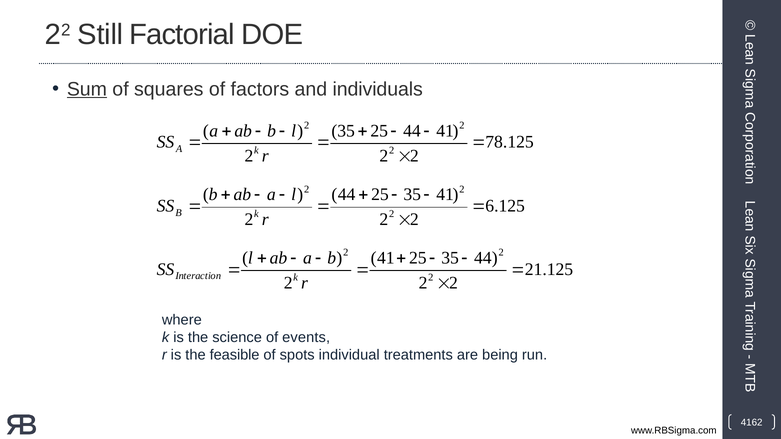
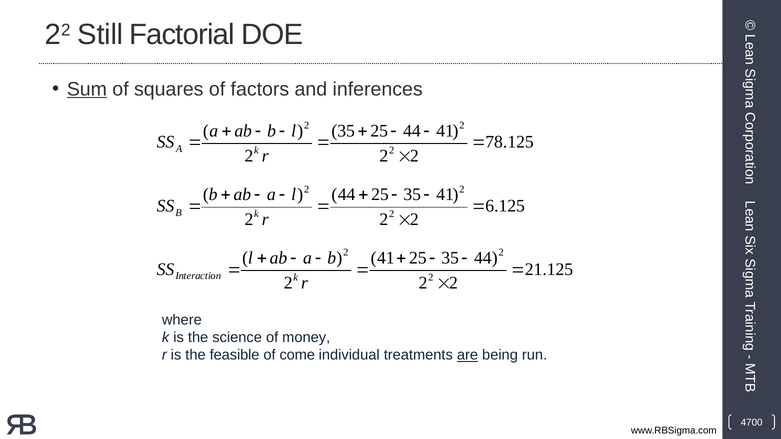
individuals: individuals -> inferences
events: events -> money
spots: spots -> come
are underline: none -> present
4162: 4162 -> 4700
